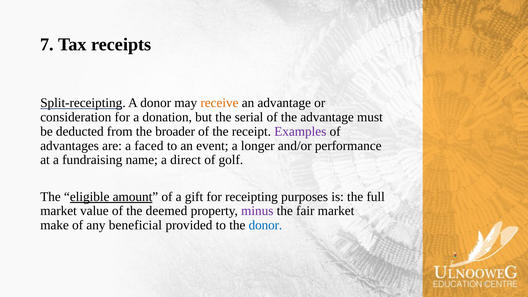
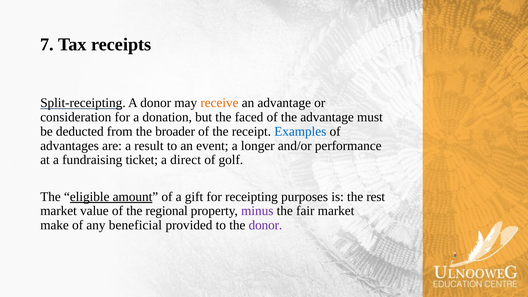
serial: serial -> faced
Examples colour: purple -> blue
faced: faced -> result
name: name -> ticket
full: full -> rest
deemed: deemed -> regional
donor at (265, 225) colour: blue -> purple
